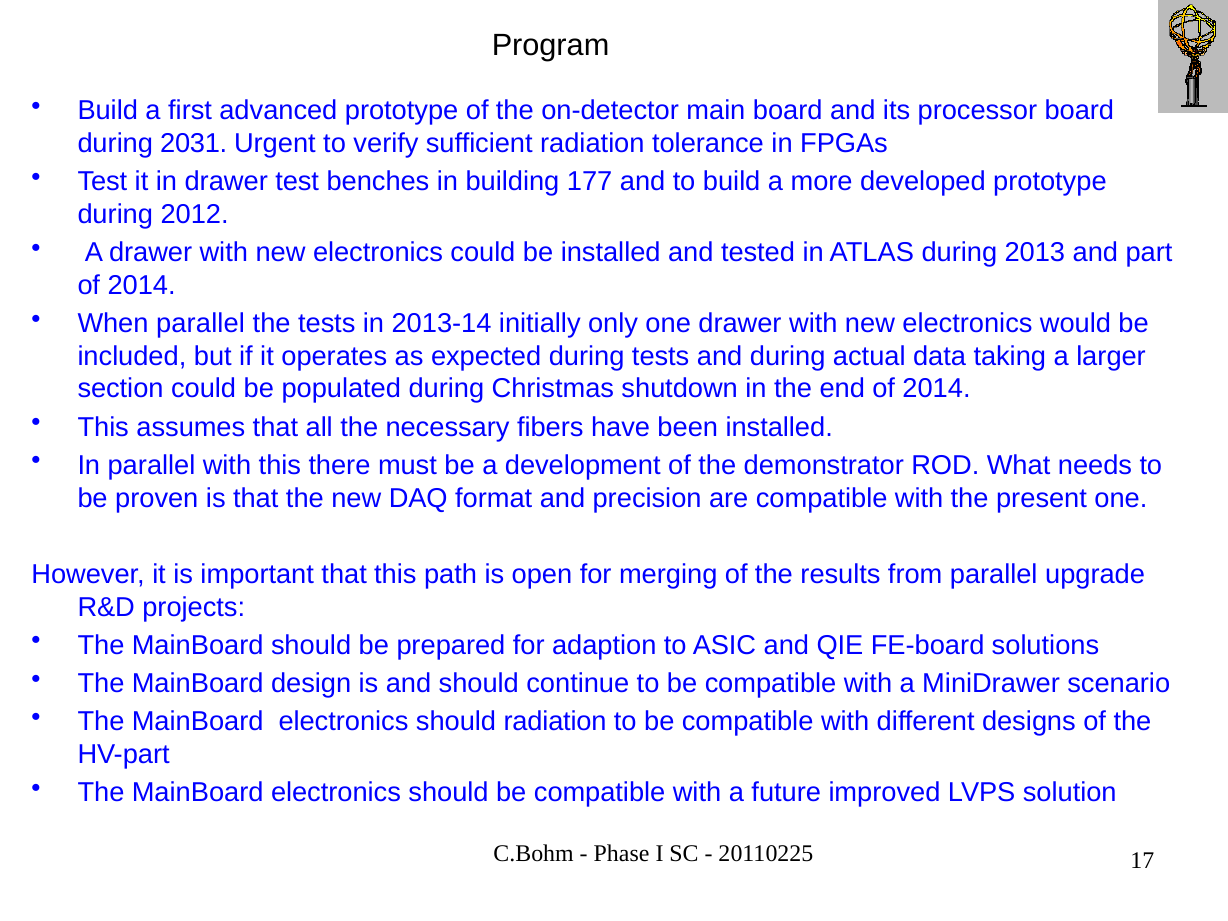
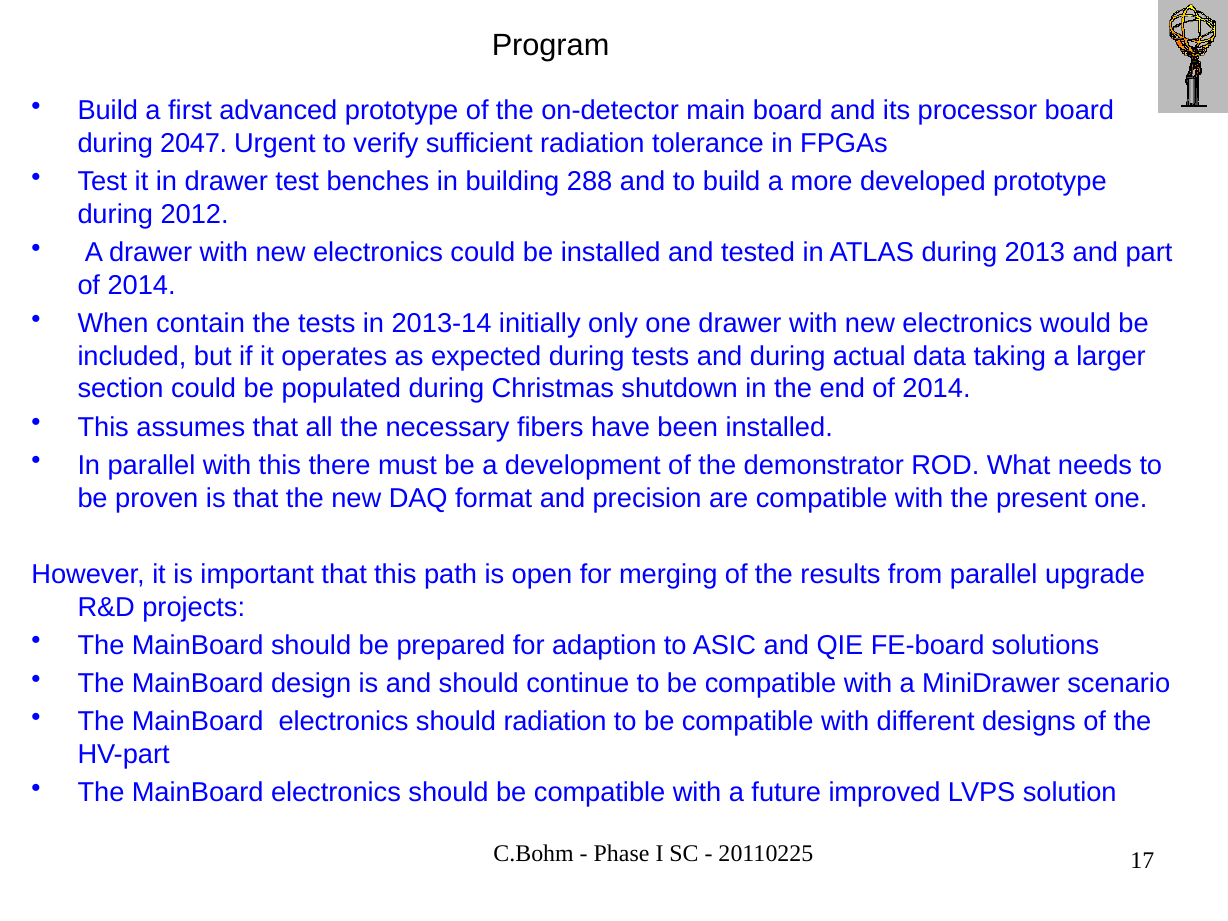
2031: 2031 -> 2047
177: 177 -> 288
When parallel: parallel -> contain
